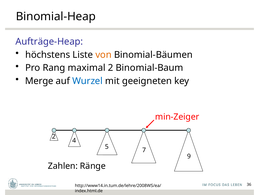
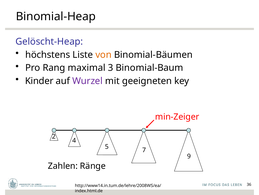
Aufträge-Heap: Aufträge-Heap -> Gelöscht-Heap
maximal 2: 2 -> 3
Merge: Merge -> Kinder
Wurzel colour: blue -> purple
